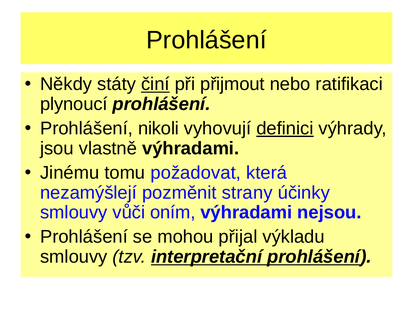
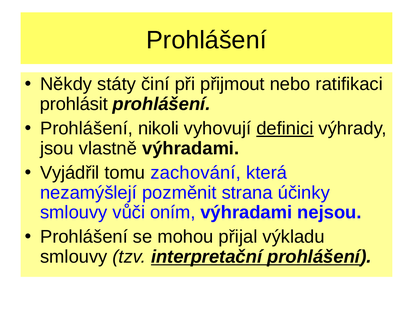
činí underline: present -> none
plynoucí: plynoucí -> prohlásit
Jinému: Jinému -> Vyjádřil
požadovat: požadovat -> zachování
strany: strany -> strana
